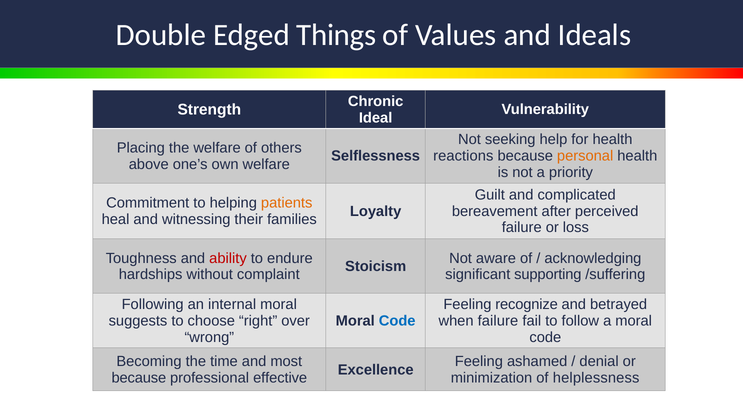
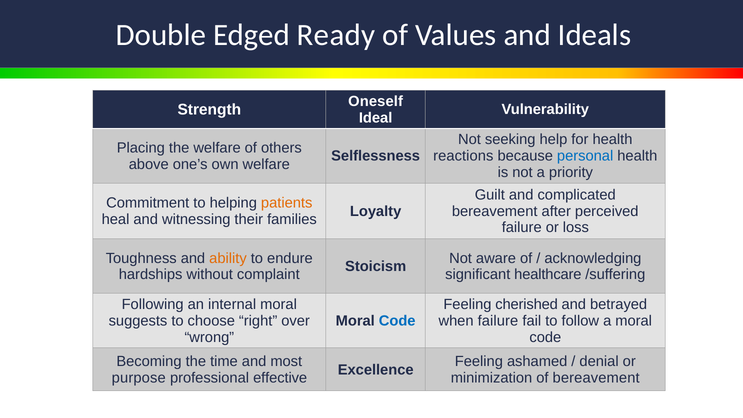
Things: Things -> Ready
Chronic: Chronic -> Oneself
personal colour: orange -> blue
ability colour: red -> orange
supporting: supporting -> healthcare
recognize: recognize -> cherished
because at (139, 378): because -> purpose
of helplessness: helplessness -> bereavement
